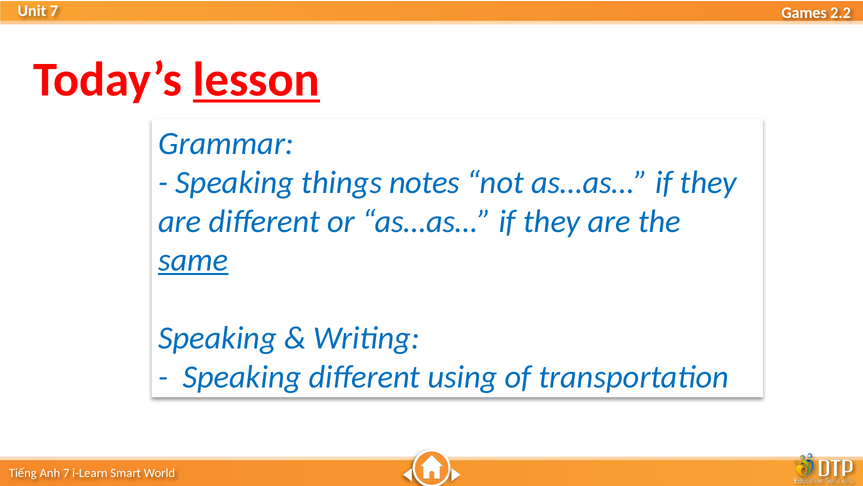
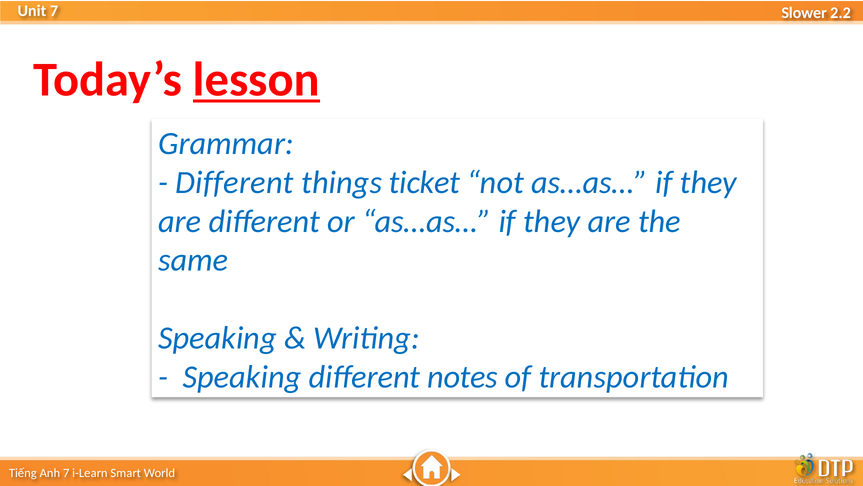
Games: Games -> Slower
Speaking at (235, 182): Speaking -> Different
notes: notes -> ticket
same underline: present -> none
using: using -> notes
